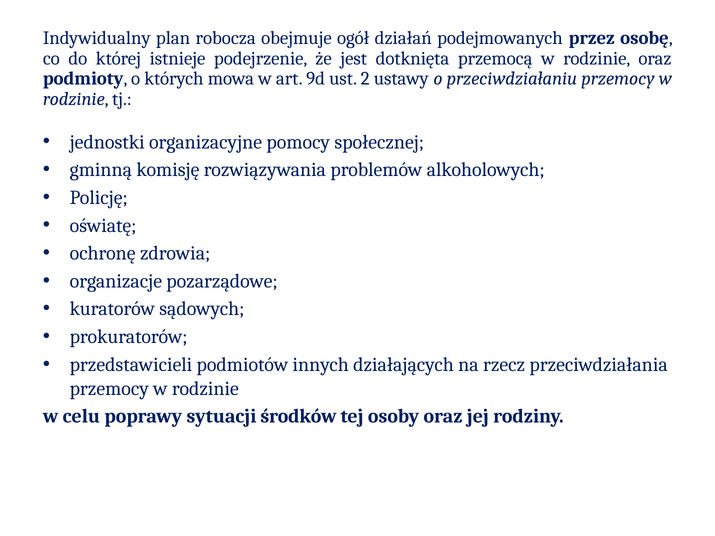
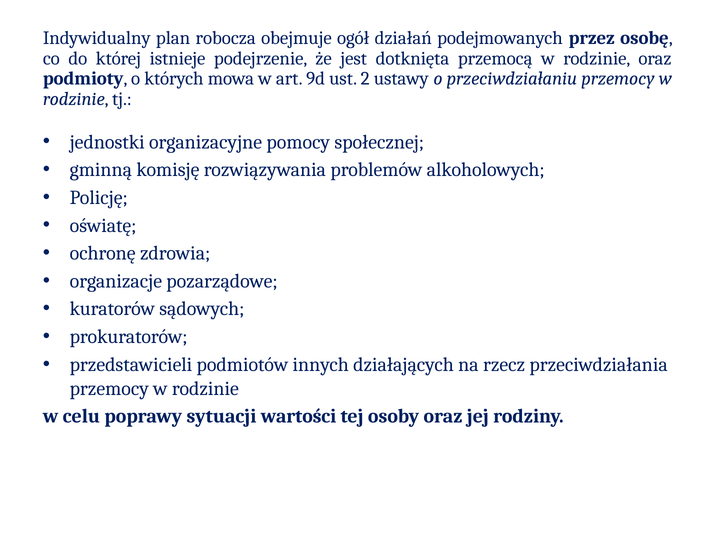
środków: środków -> wartości
